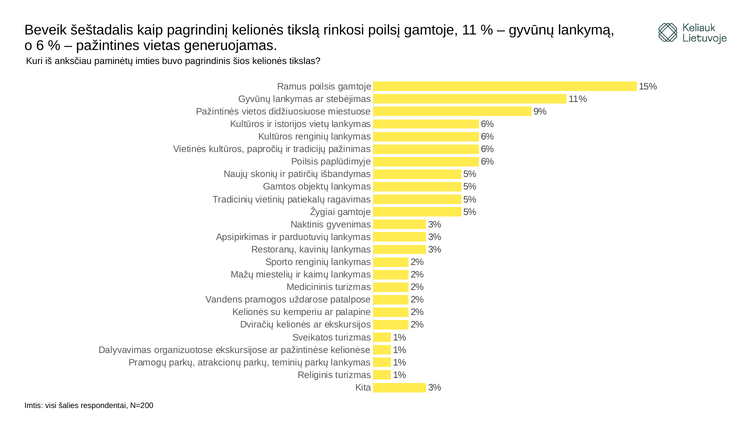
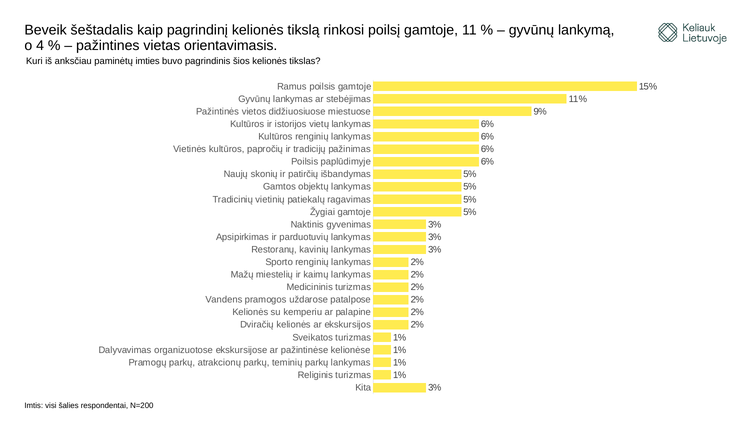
6: 6 -> 4
generuojamas: generuojamas -> orientavimasis
